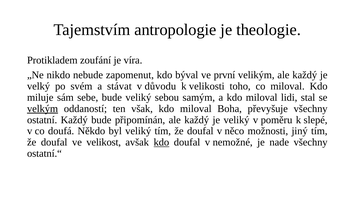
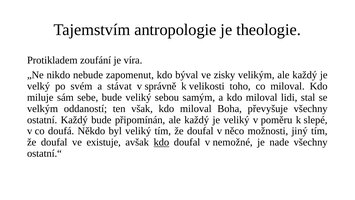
první: první -> zisky
důvodu: důvodu -> správně
velkým underline: present -> none
velikost: velikost -> existuje
